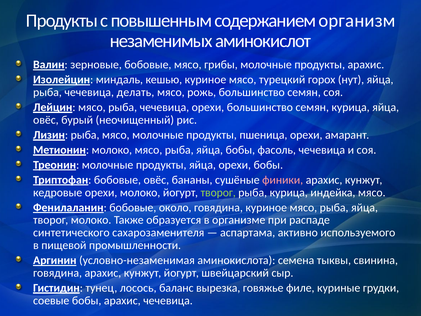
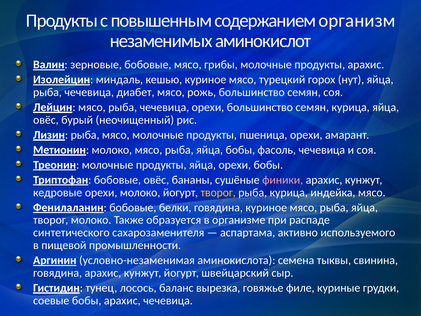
делать: делать -> диабет
творог at (218, 192) colour: light green -> yellow
около: около -> белки
